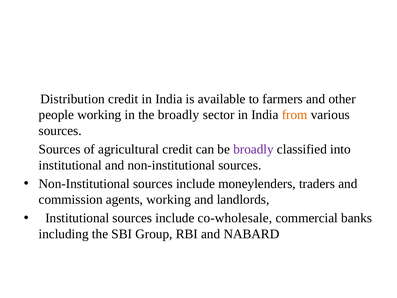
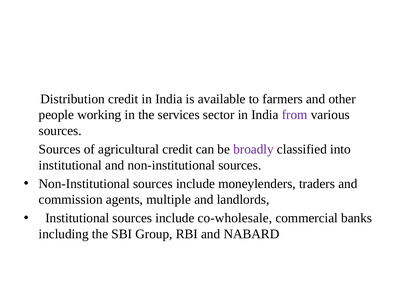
the broadly: broadly -> services
from colour: orange -> purple
agents working: working -> multiple
